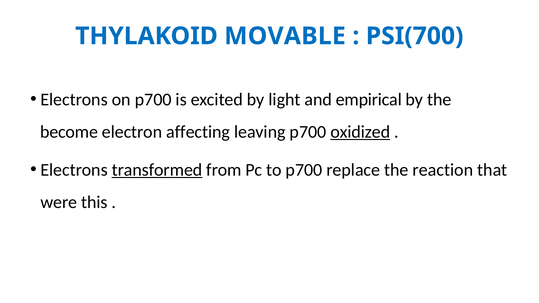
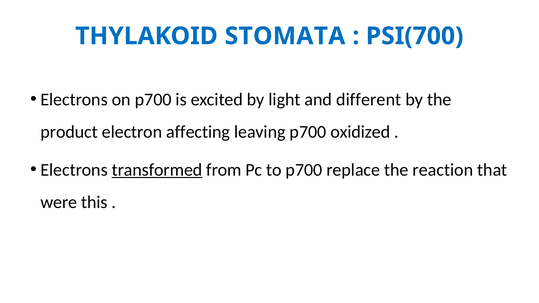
MOVABLE: MOVABLE -> STOMATA
empirical: empirical -> different
become: become -> product
oxidized underline: present -> none
